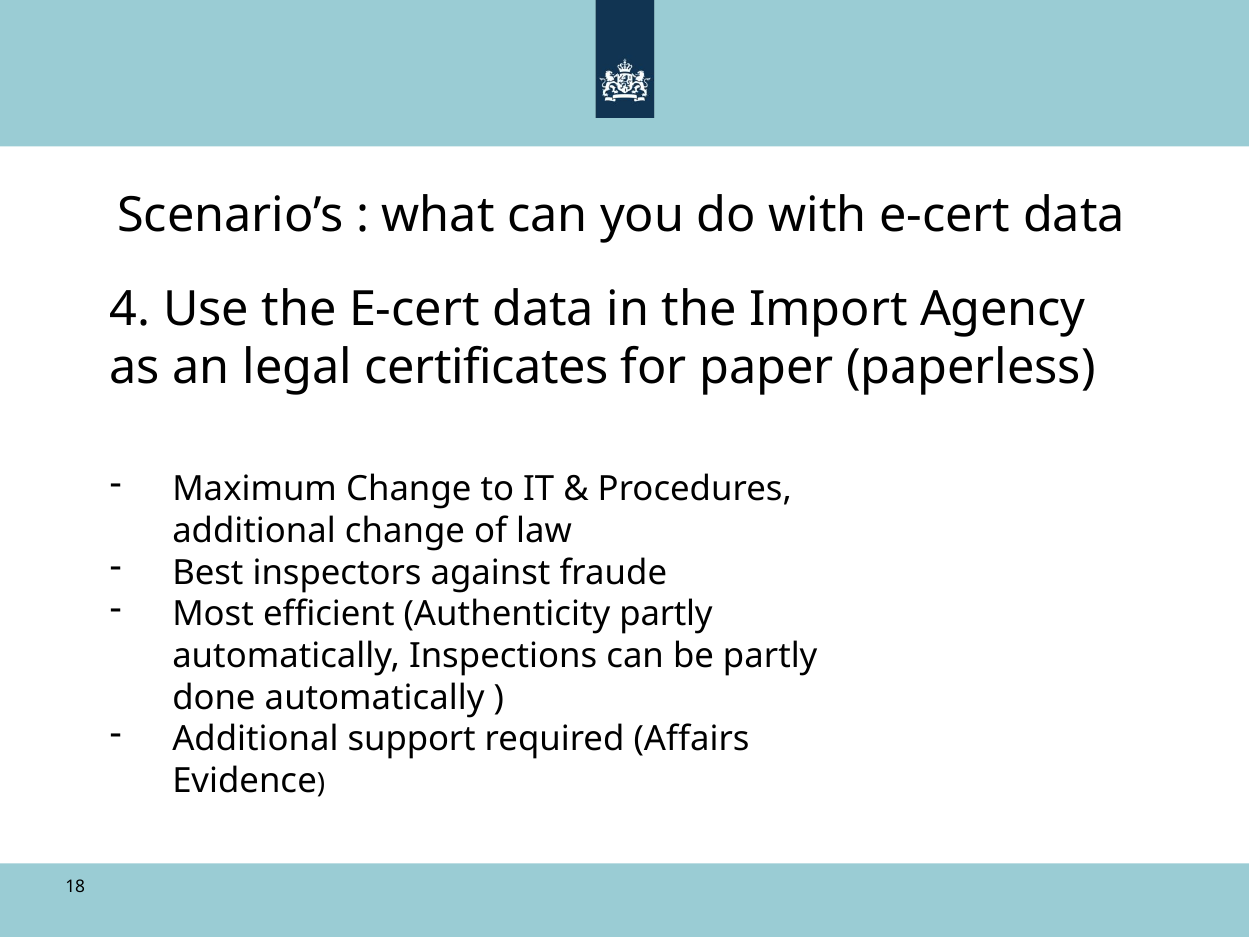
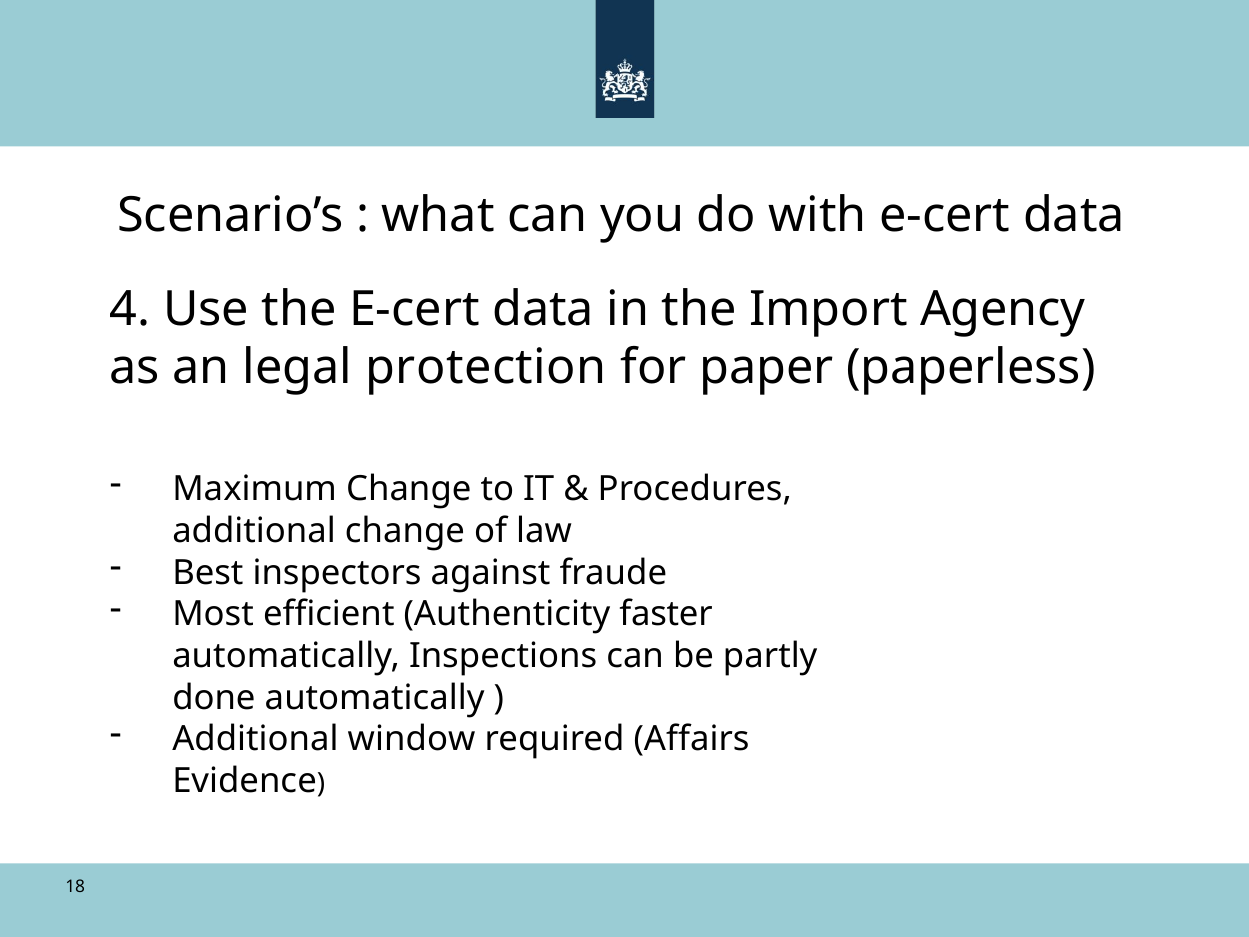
certificates: certificates -> protection
Authenticity partly: partly -> faster
support: support -> window
